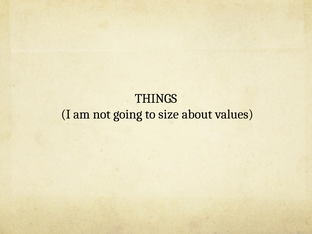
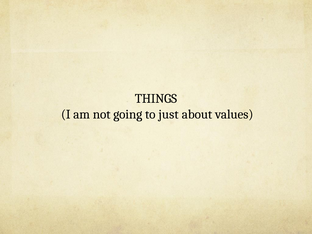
size: size -> just
